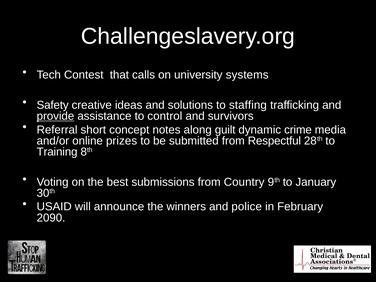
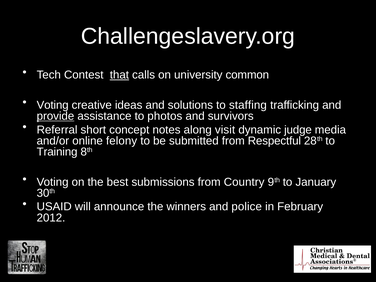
that underline: none -> present
systems: systems -> common
Safety at (53, 105): Safety -> Voting
control: control -> photos
guilt: guilt -> visit
crime: crime -> judge
prizes: prizes -> felony
2090: 2090 -> 2012
